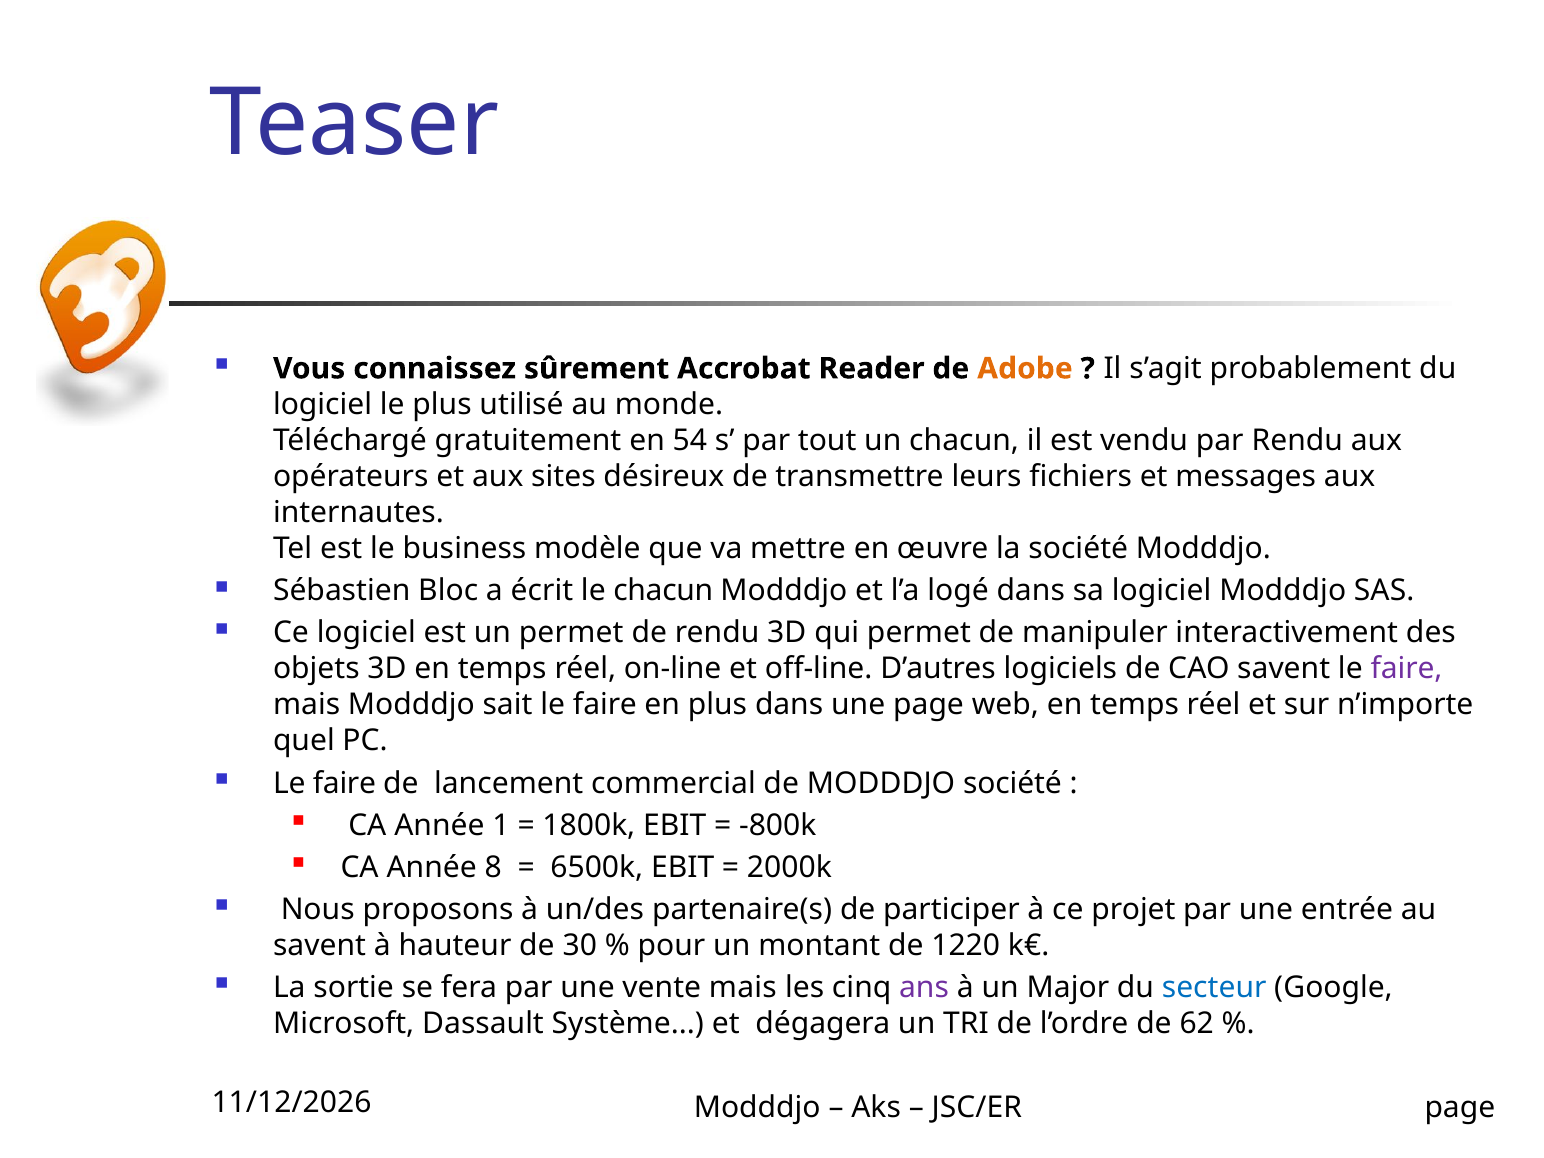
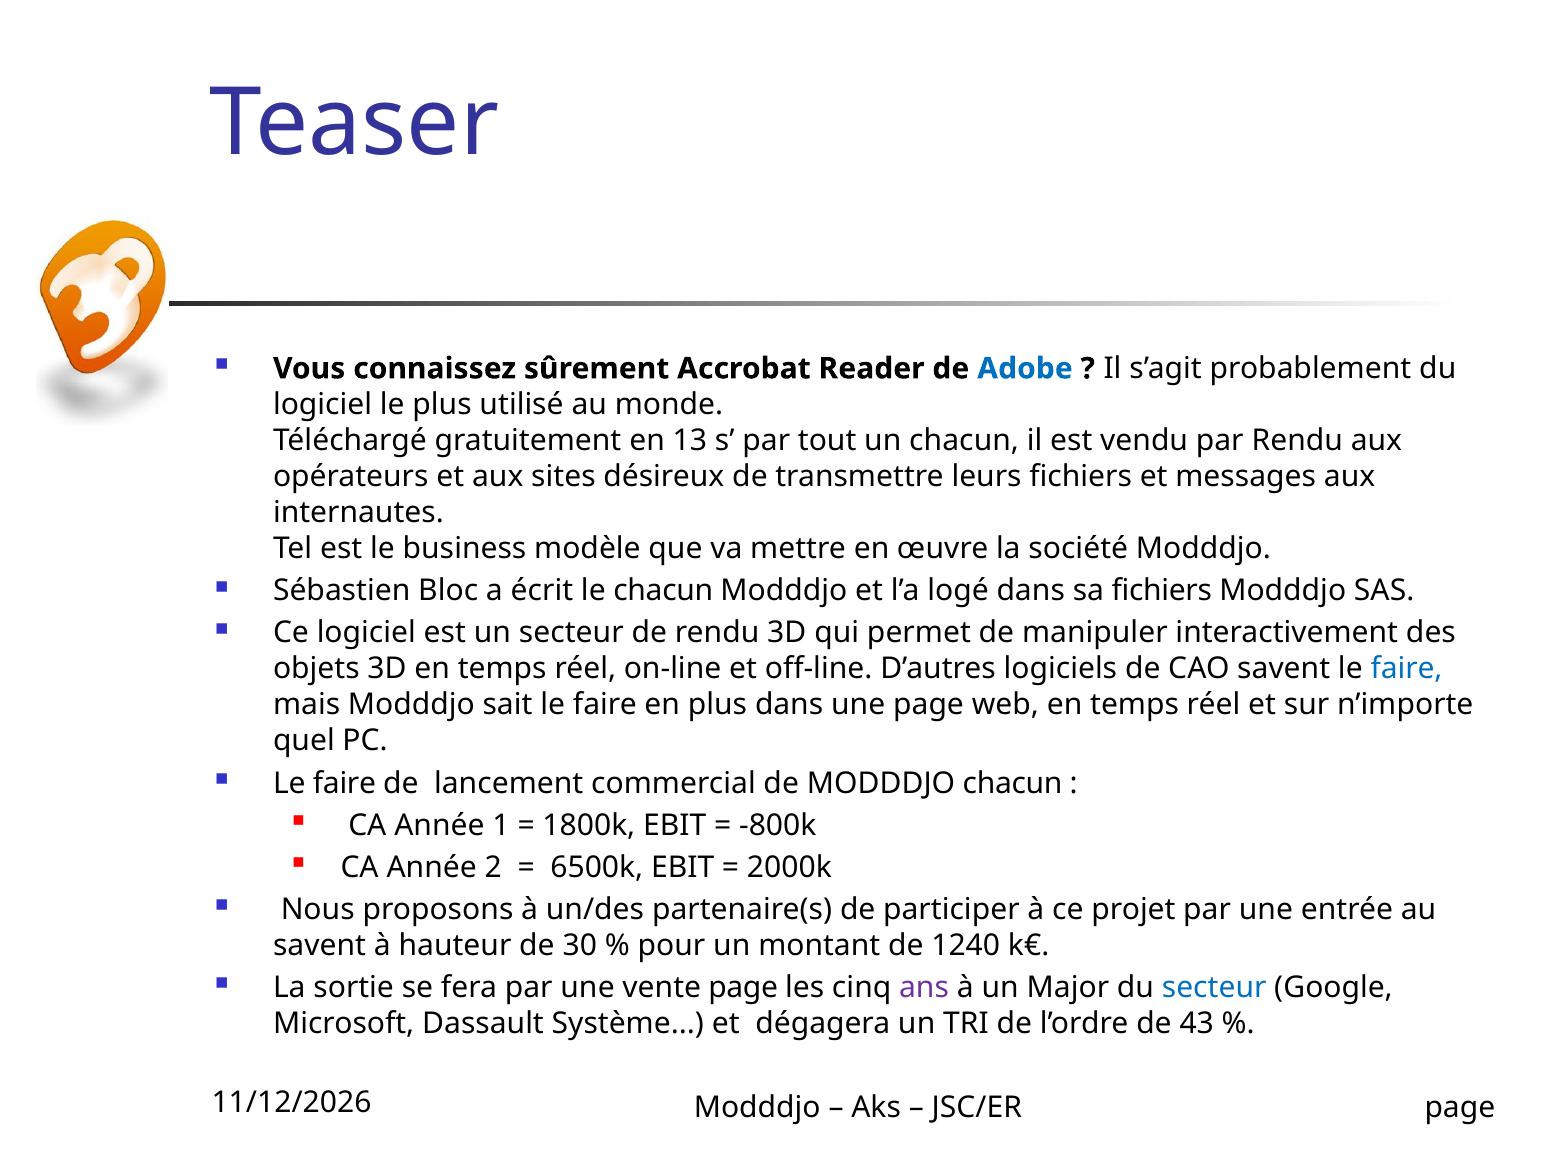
Adobe colour: orange -> blue
54: 54 -> 13
sa logiciel: logiciel -> fichiers
un permet: permet -> secteur
faire at (1407, 669) colour: purple -> blue
MODDDJO société: société -> chacun
8: 8 -> 2
1220: 1220 -> 1240
vente mais: mais -> page
62: 62 -> 43
